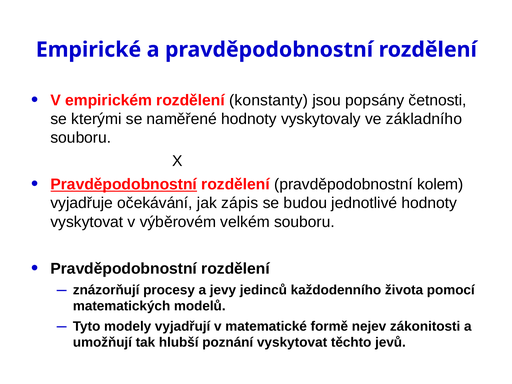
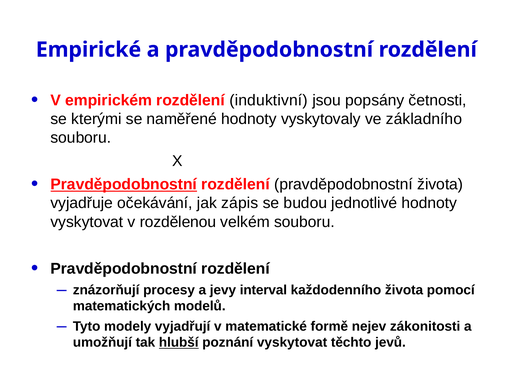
konstanty: konstanty -> induktivní
pravděpodobnostní kolem: kolem -> života
výběrovém: výběrovém -> rozdělenou
jedinců: jedinců -> interval
hlubší underline: none -> present
